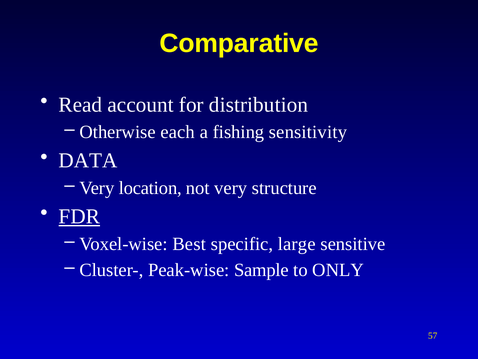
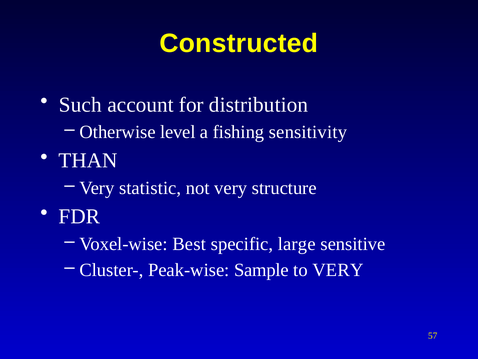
Comparative: Comparative -> Constructed
Read: Read -> Such
each: each -> level
DATA: DATA -> THAN
location: location -> statistic
FDR underline: present -> none
to ONLY: ONLY -> VERY
